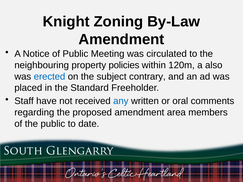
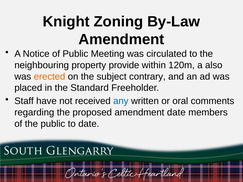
policies: policies -> provide
erected colour: blue -> orange
amendment area: area -> date
